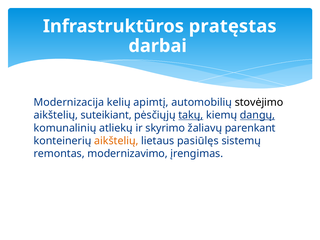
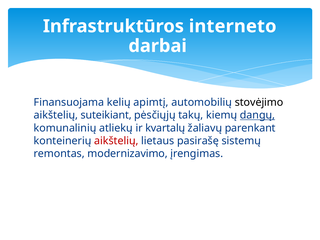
pratęstas: pratęstas -> interneto
Modernizacija: Modernizacija -> Finansuojama
takų underline: present -> none
skyrimo: skyrimo -> kvartalų
aikštelių at (116, 141) colour: orange -> red
pasiūlęs: pasiūlęs -> pasirašę
